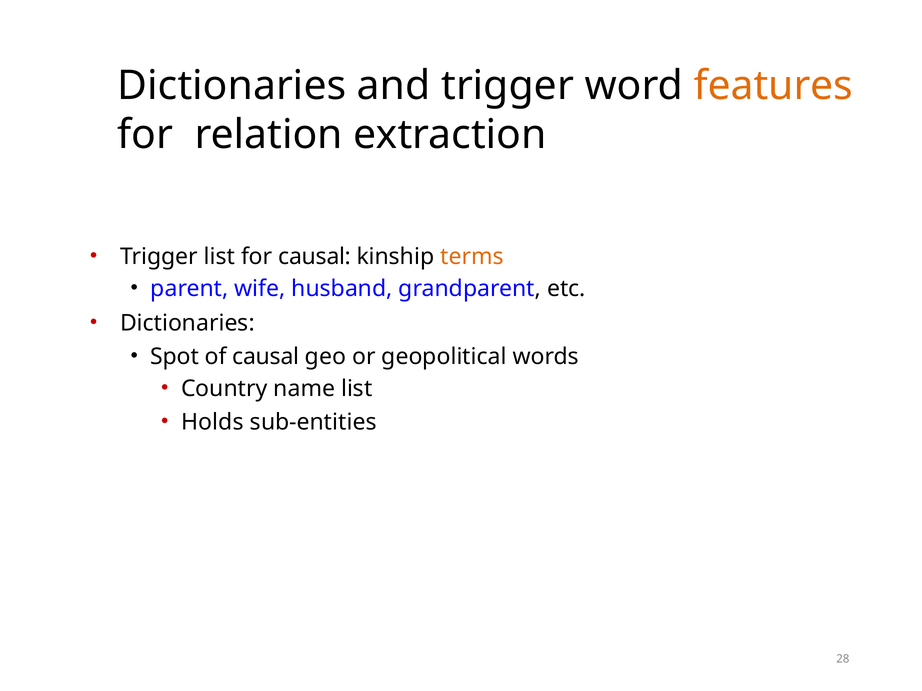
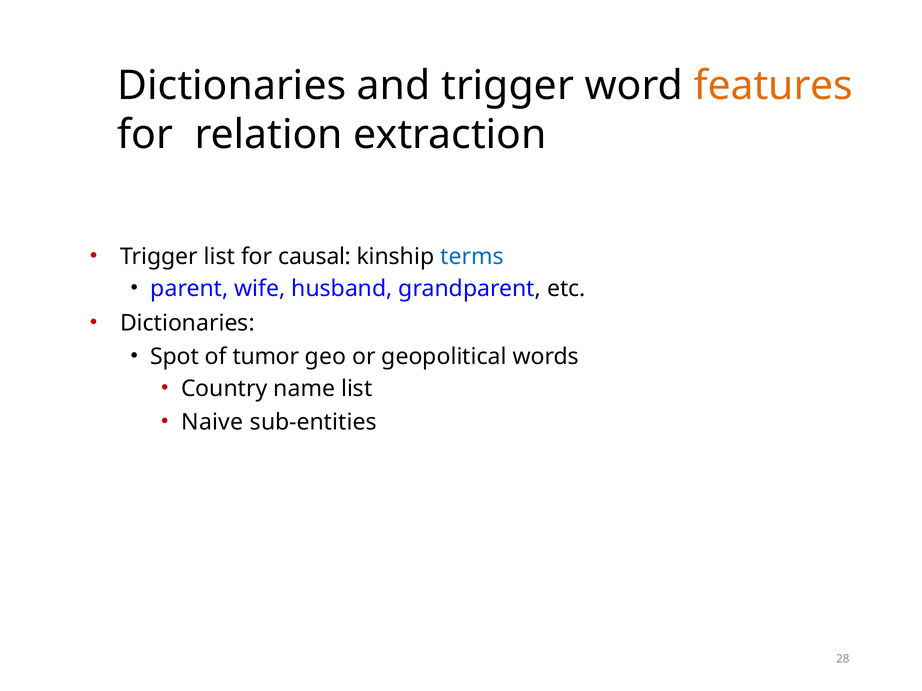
terms colour: orange -> blue
of causal: causal -> tumor
Holds: Holds -> Naive
